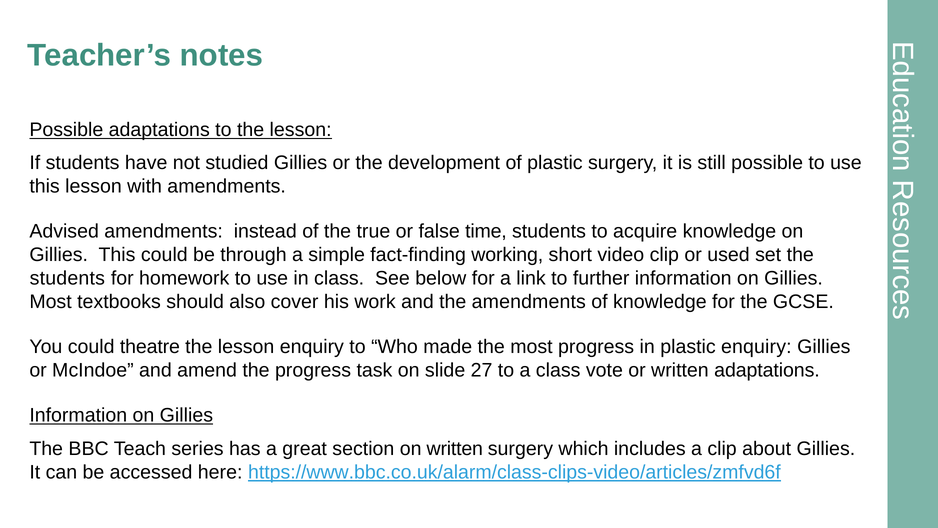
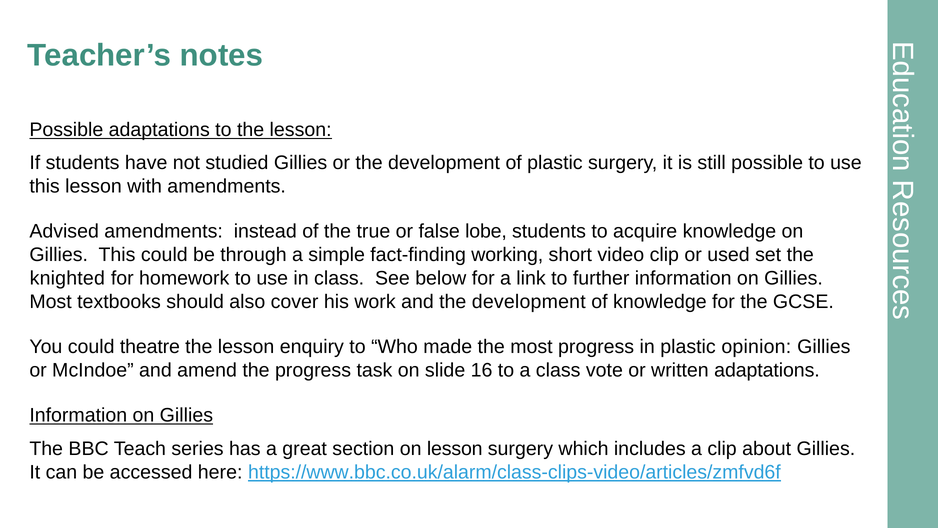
time: time -> lobe
students at (67, 278): students -> knighted
and the amendments: amendments -> development
plastic enquiry: enquiry -> opinion
27: 27 -> 16
on written: written -> lesson
